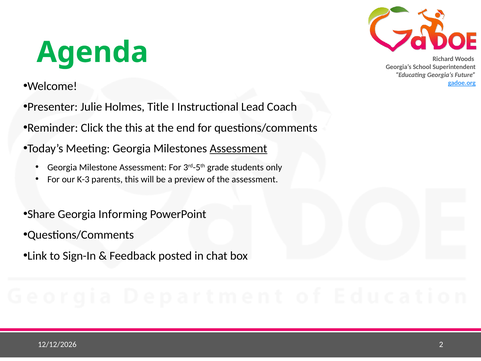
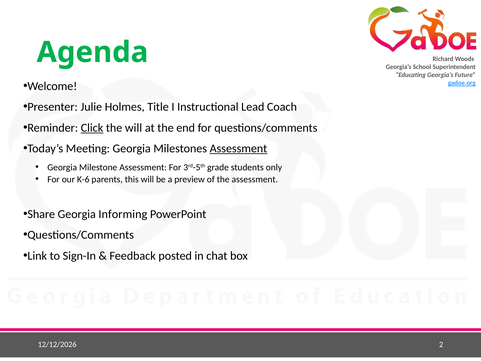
Click underline: none -> present
the this: this -> will
K-3: K-3 -> K-6
